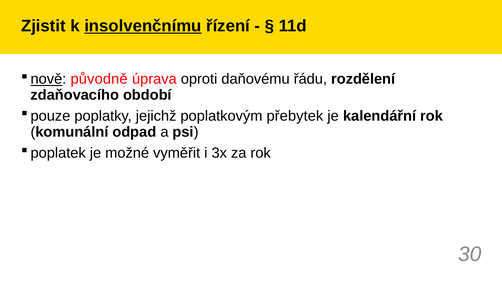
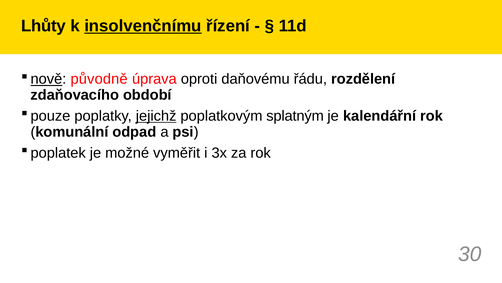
Zjistit: Zjistit -> Lhůty
jejichž underline: none -> present
přebytek: přebytek -> splatným
